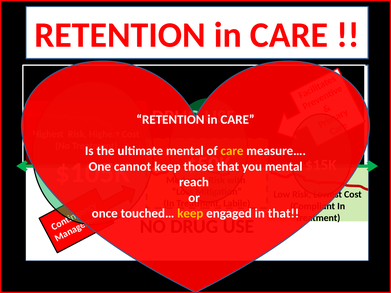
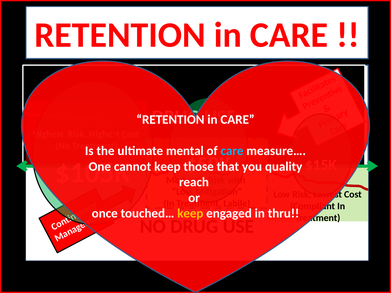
care at (232, 151) colour: yellow -> light blue
you mental: mental -> quality
in that: that -> thru
